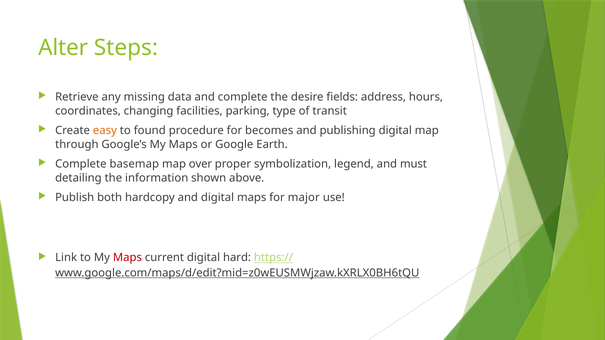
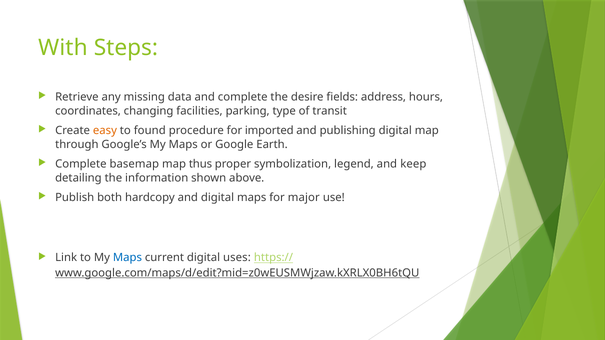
Alter: Alter -> With
becomes: becomes -> imported
over: over -> thus
must: must -> keep
Maps at (127, 258) colour: red -> blue
hard: hard -> uses
